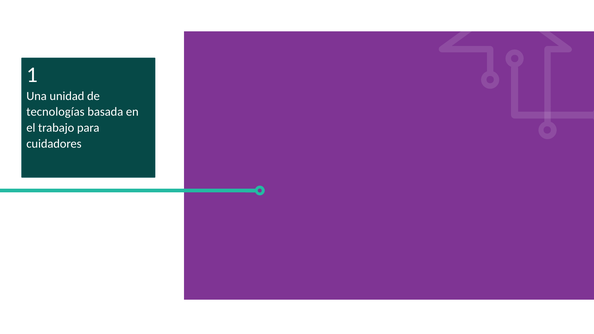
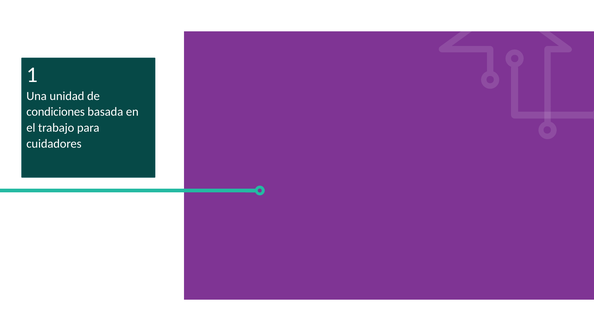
tecnologías: tecnologías -> condiciones
